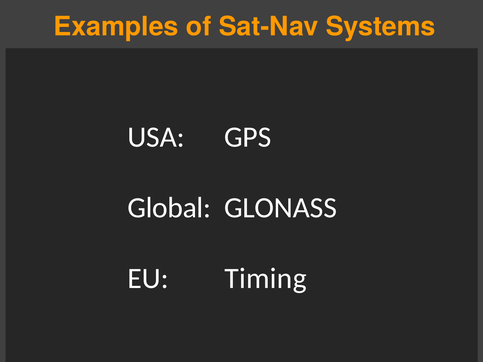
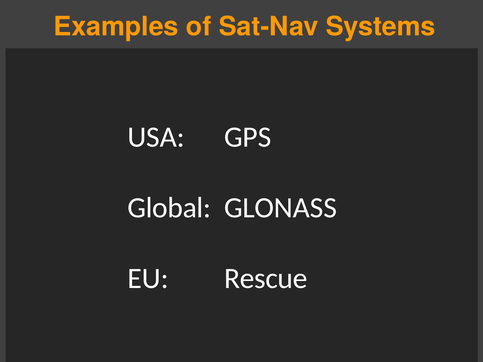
Timing: Timing -> Rescue
